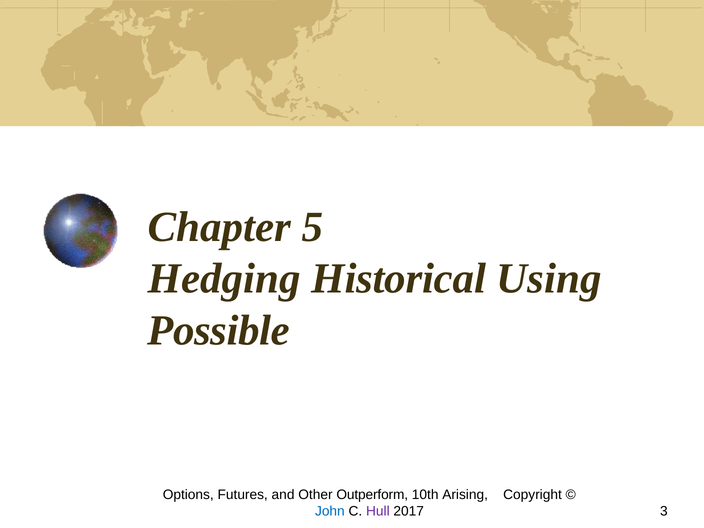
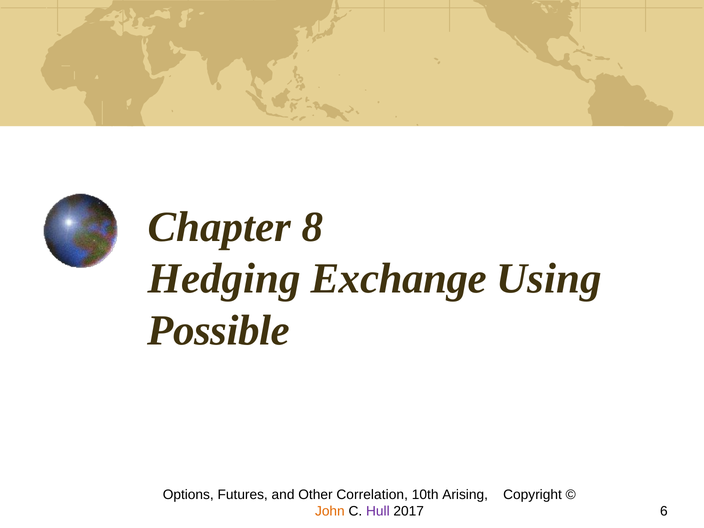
5: 5 -> 8
Historical: Historical -> Exchange
Outperform: Outperform -> Correlation
John colour: blue -> orange
3: 3 -> 6
